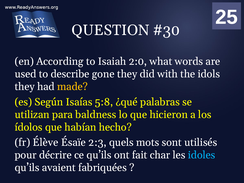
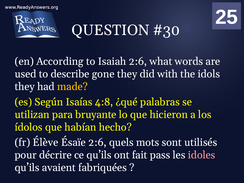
Isaiah 2:0: 2:0 -> 2:6
5:8: 5:8 -> 4:8
baldness: baldness -> bruyante
Ésaïe 2:3: 2:3 -> 2:6
char: char -> pass
idoles colour: light blue -> pink
